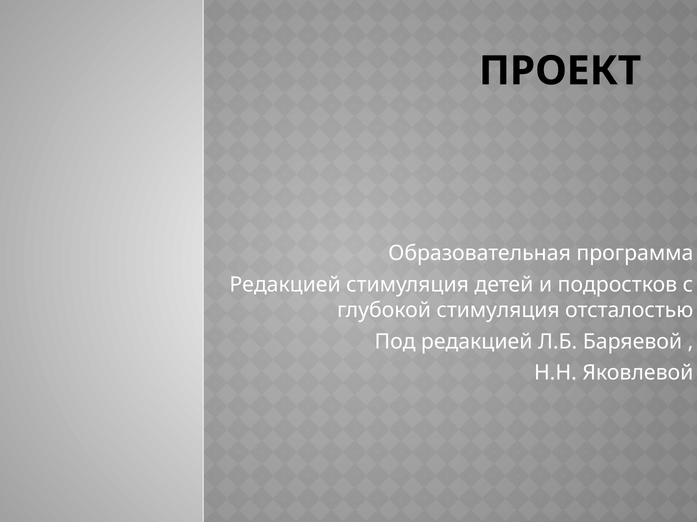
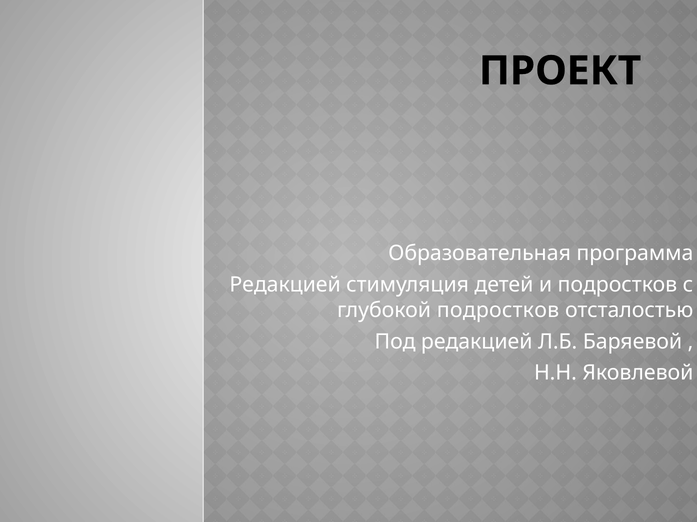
глубокой стимуляция: стимуляция -> подростков
